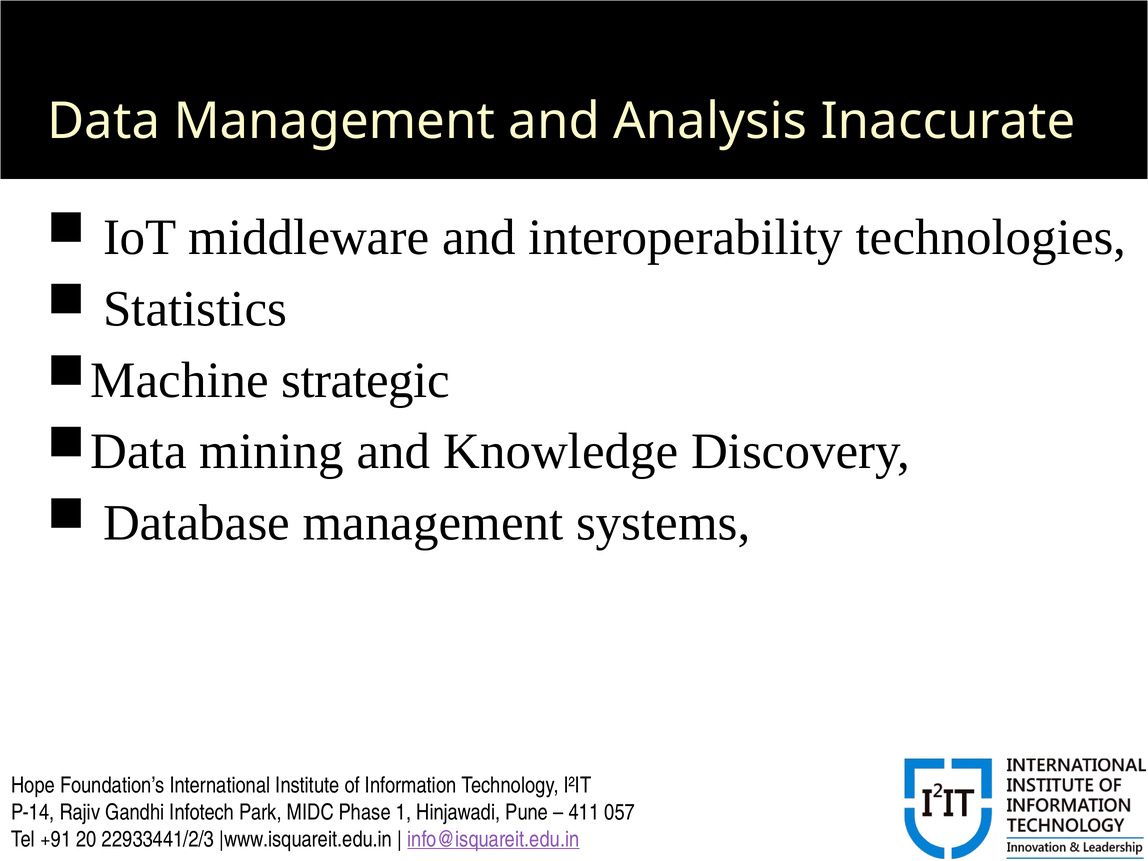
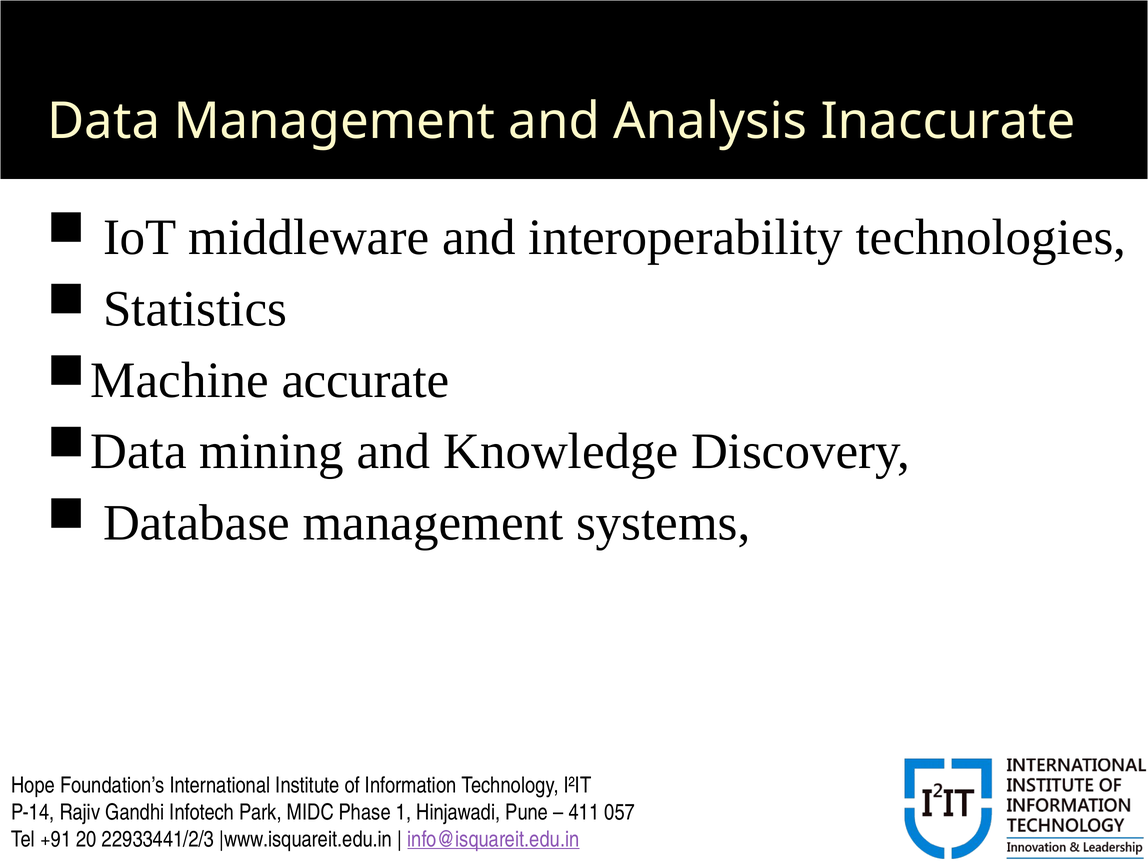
strategic: strategic -> accurate
